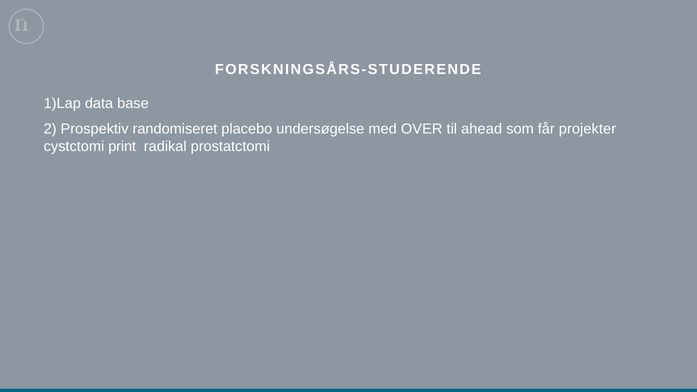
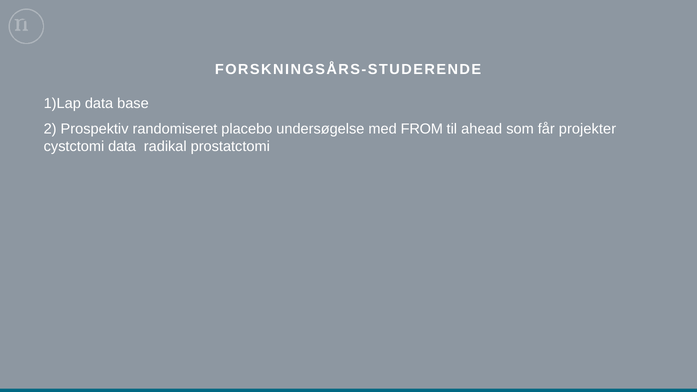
OVER: OVER -> FROM
cystctomi print: print -> data
